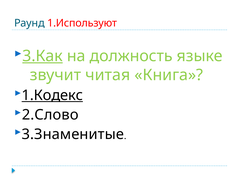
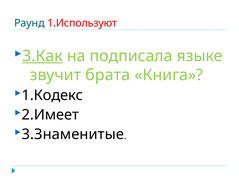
должность: должность -> подписала
читая: читая -> брата
1.Кодекс underline: present -> none
2.Слово: 2.Слово -> 2.Имеет
